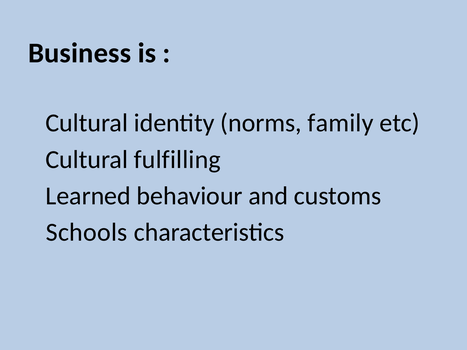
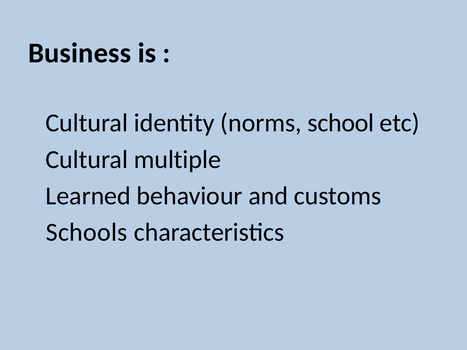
family: family -> school
fulfilling: fulfilling -> multiple
